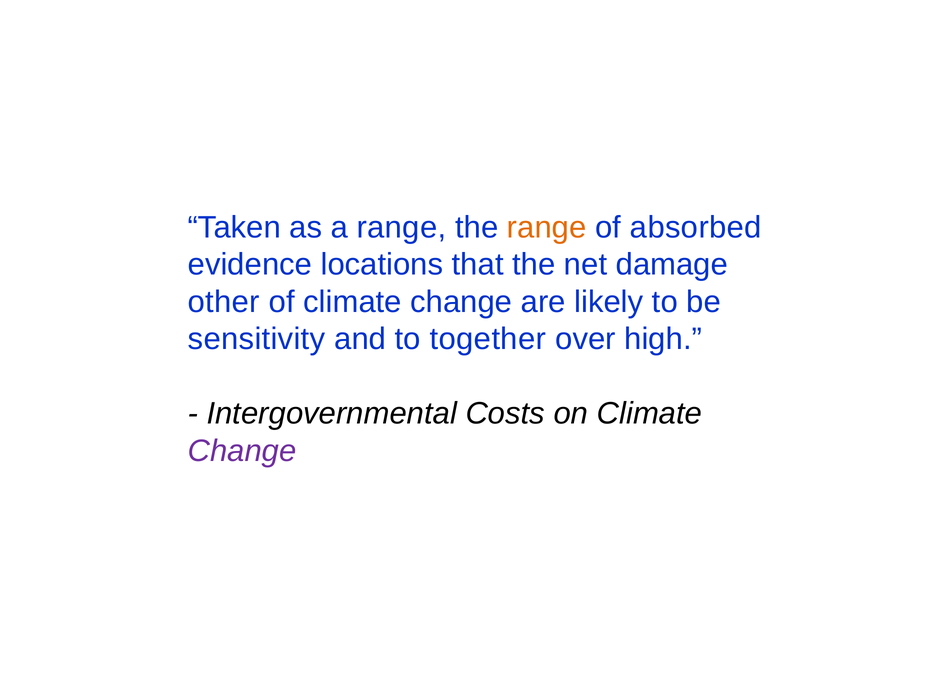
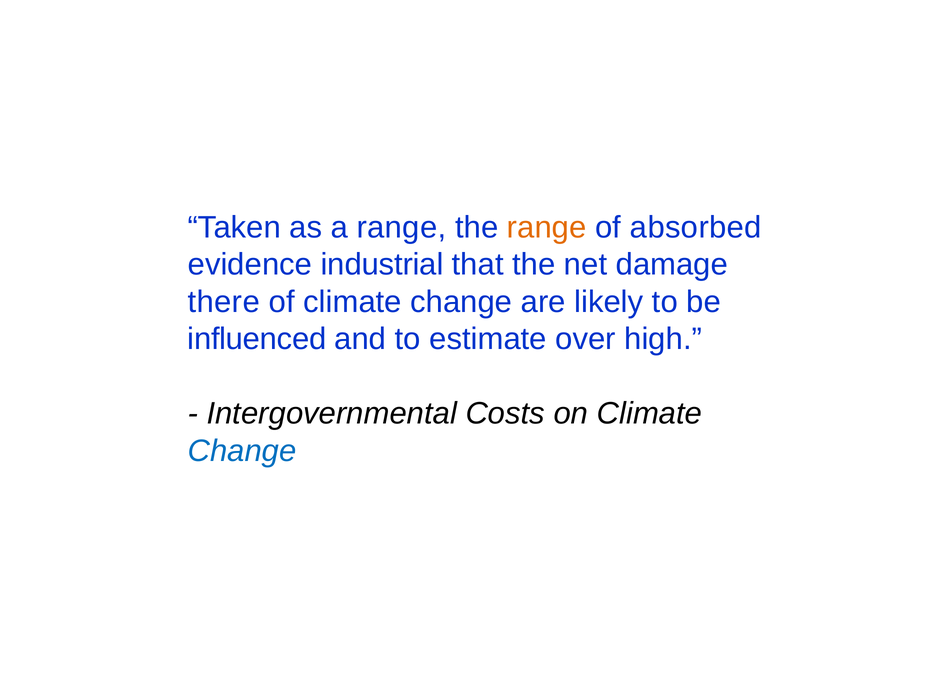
locations: locations -> industrial
other: other -> there
sensitivity: sensitivity -> influenced
together: together -> estimate
Change at (242, 451) colour: purple -> blue
